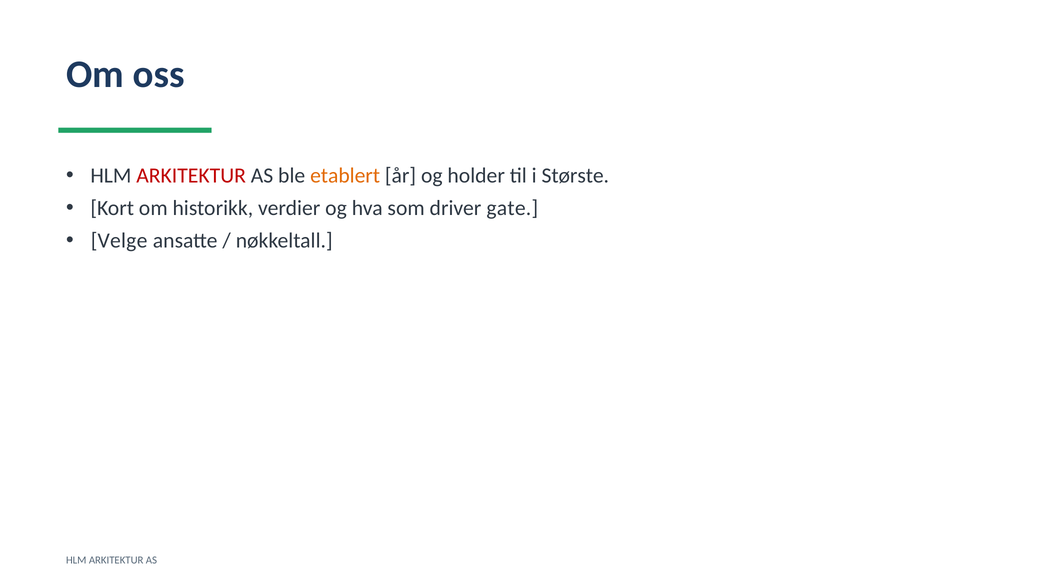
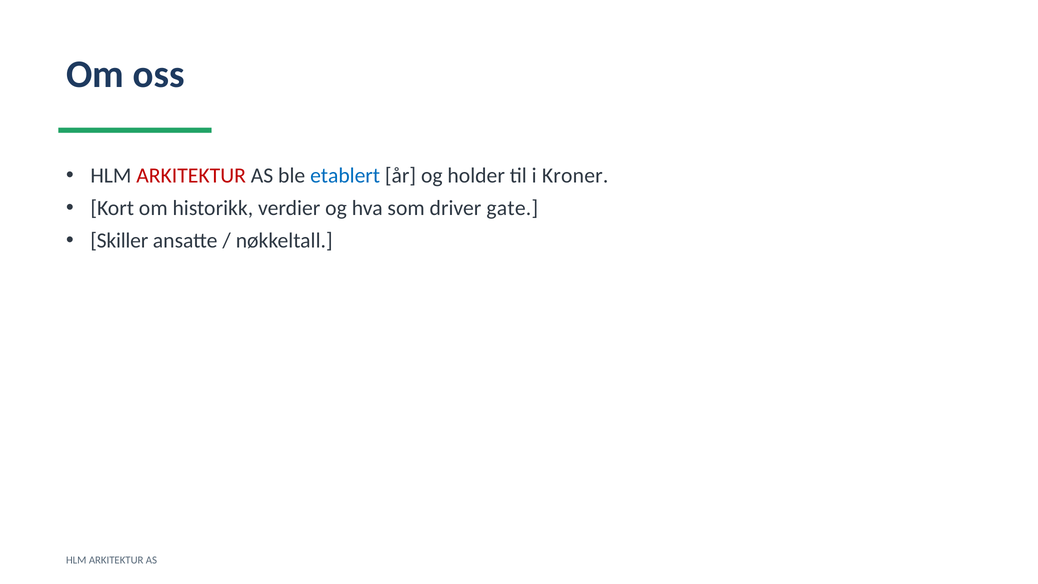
etablert colour: orange -> blue
Største: Største -> Kroner
Velge: Velge -> Skiller
